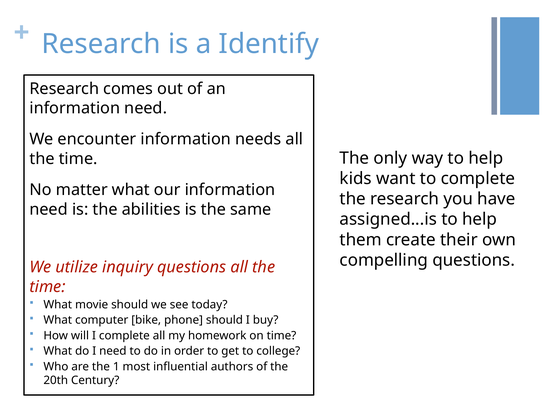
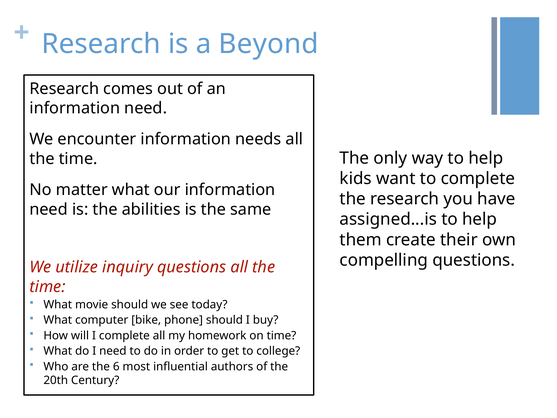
Identify: Identify -> Beyond
1: 1 -> 6
